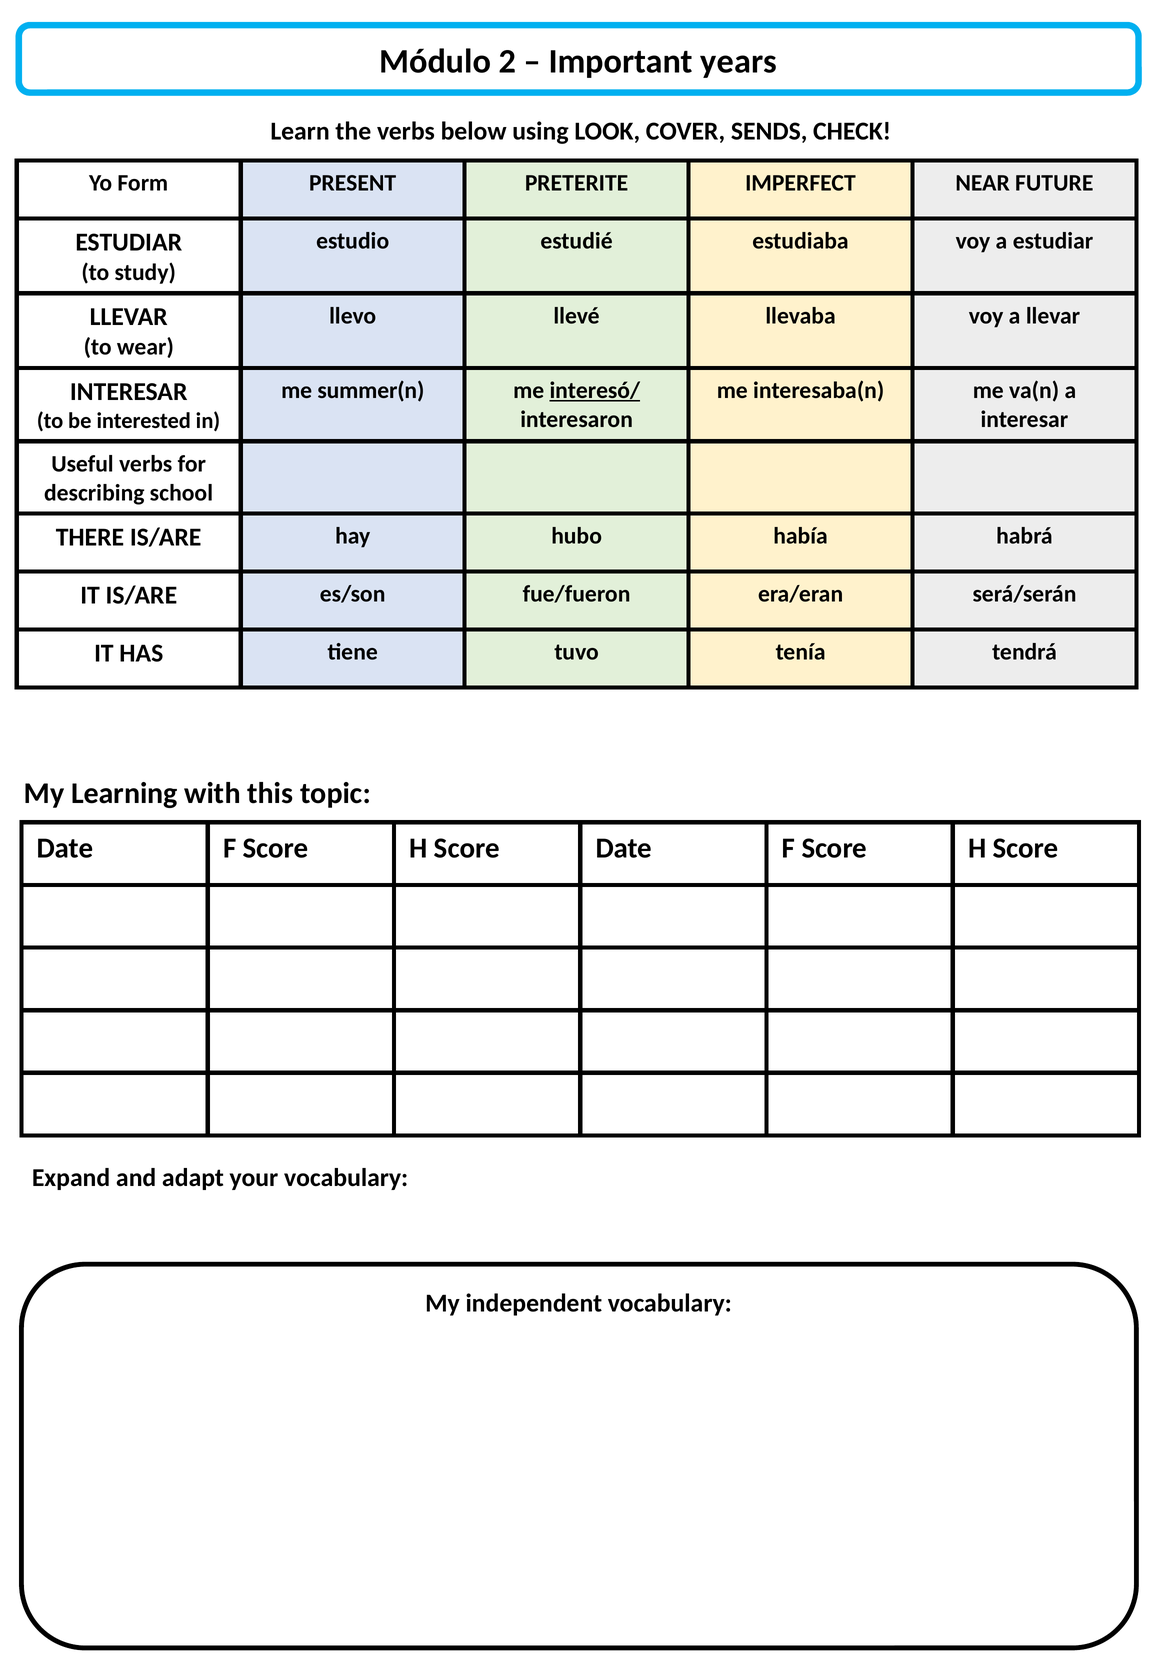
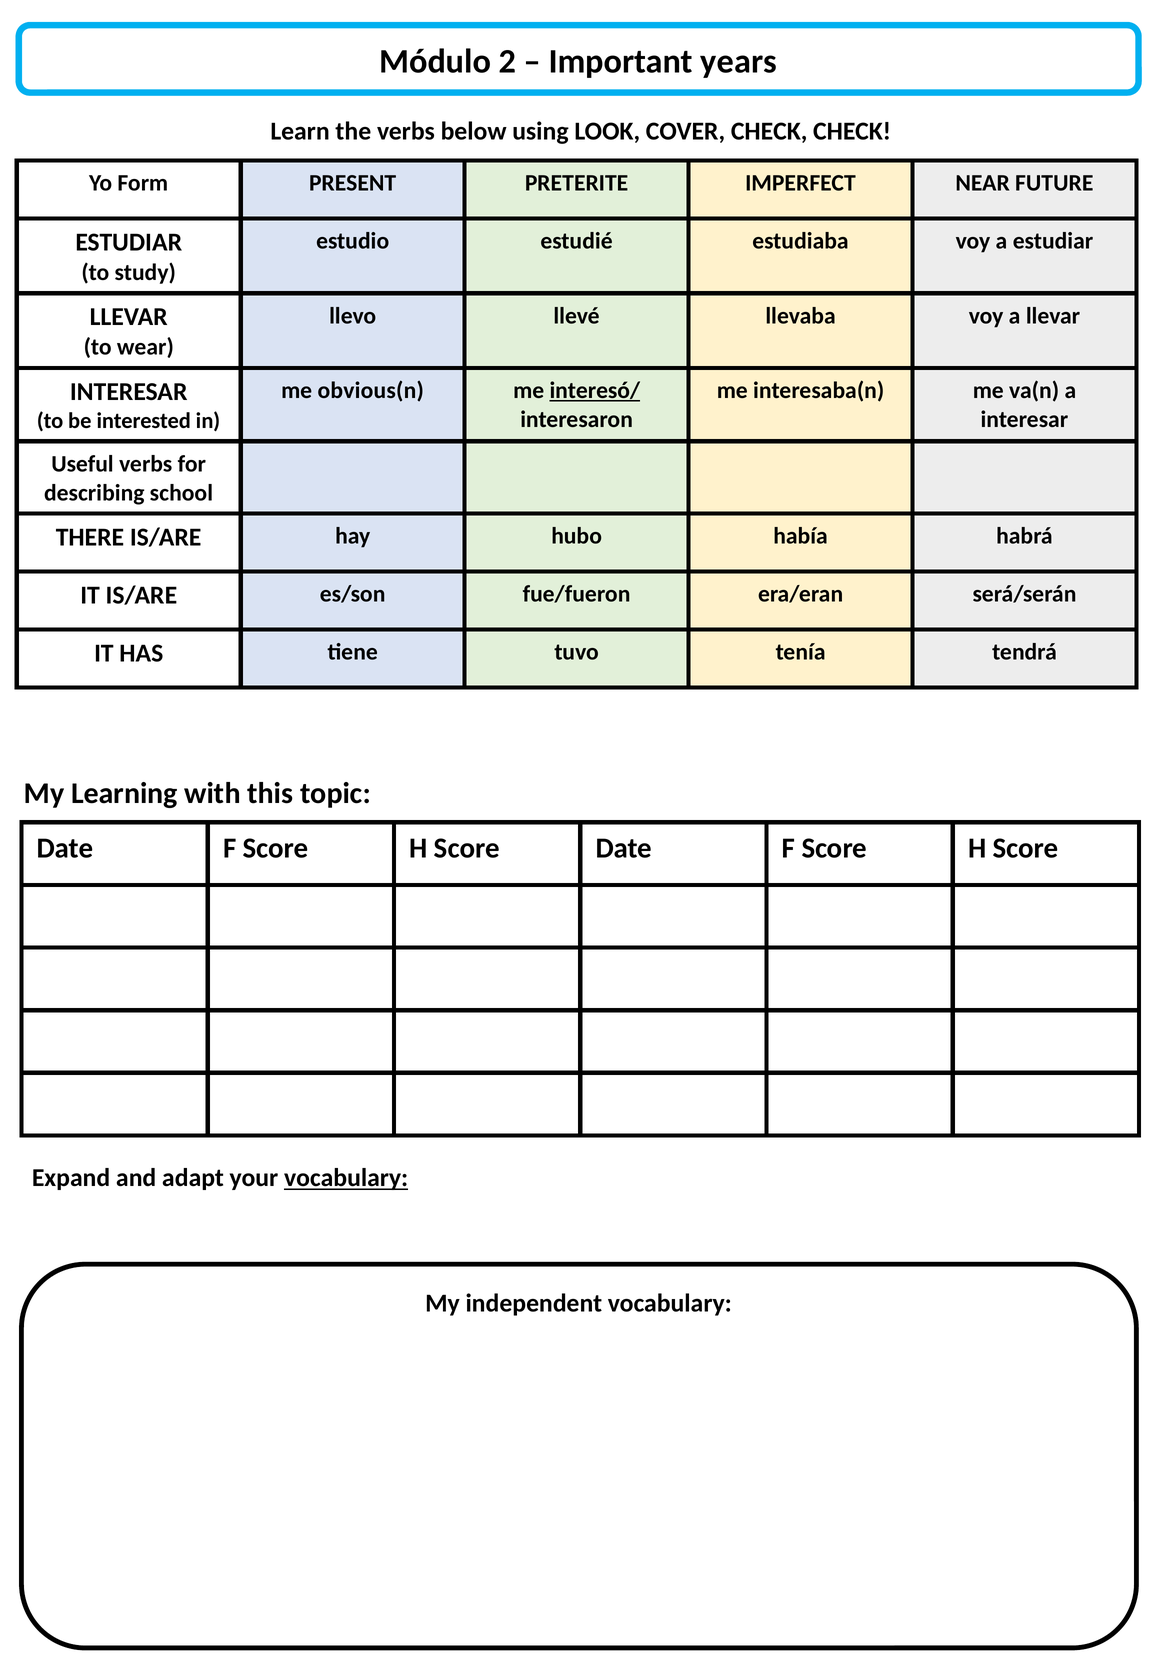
COVER SENDS: SENDS -> CHECK
summer(n: summer(n -> obvious(n
vocabulary at (346, 1178) underline: none -> present
